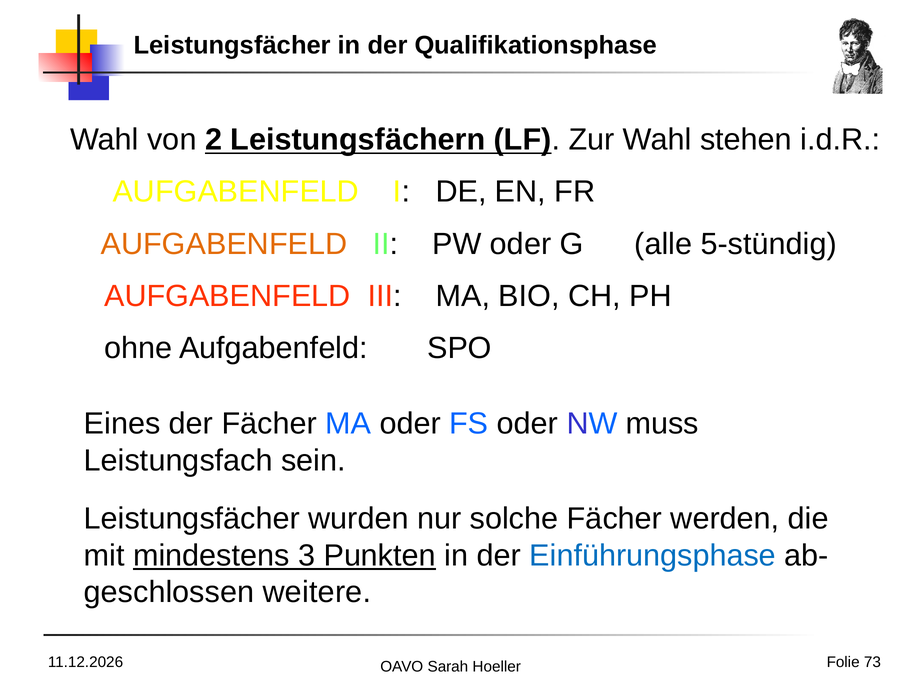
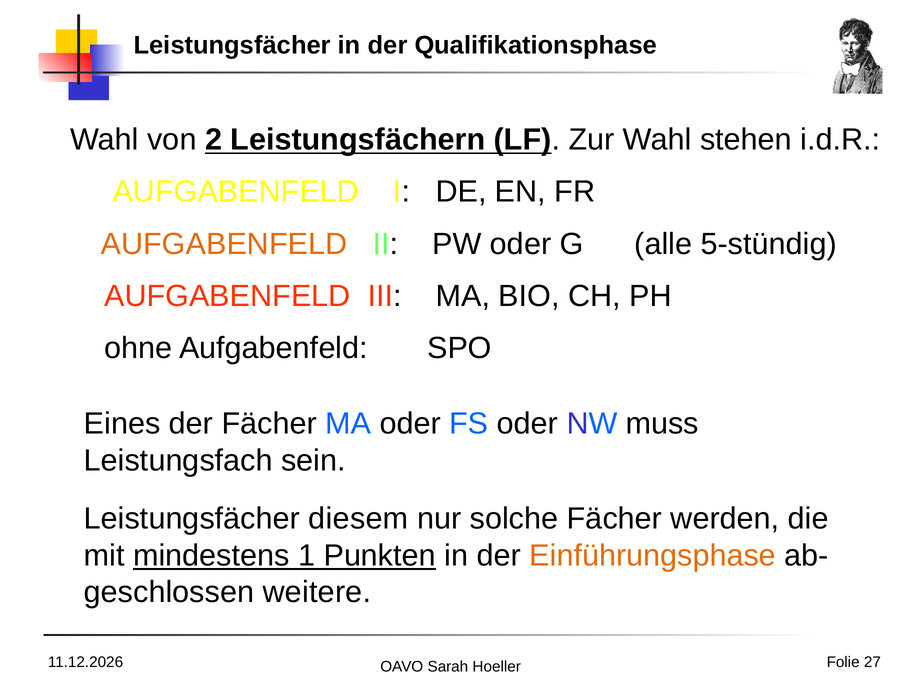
wurden: wurden -> diesem
3: 3 -> 1
Einführungsphase colour: blue -> orange
73: 73 -> 27
